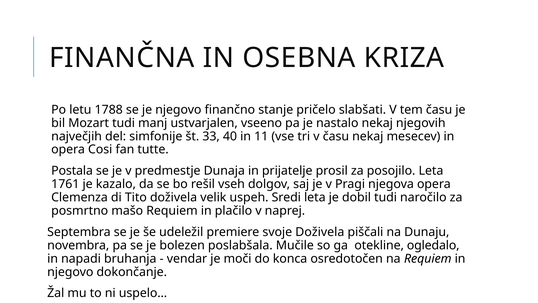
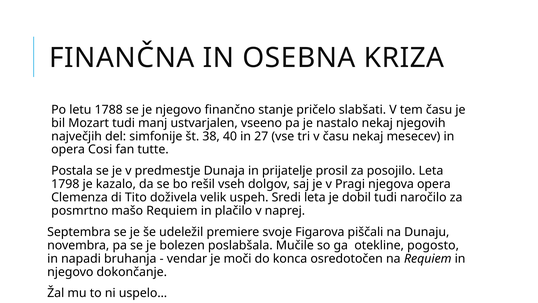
33: 33 -> 38
11: 11 -> 27
1761: 1761 -> 1798
svoje Doživela: Doživela -> Figarova
ogledalo: ogledalo -> pogosto
